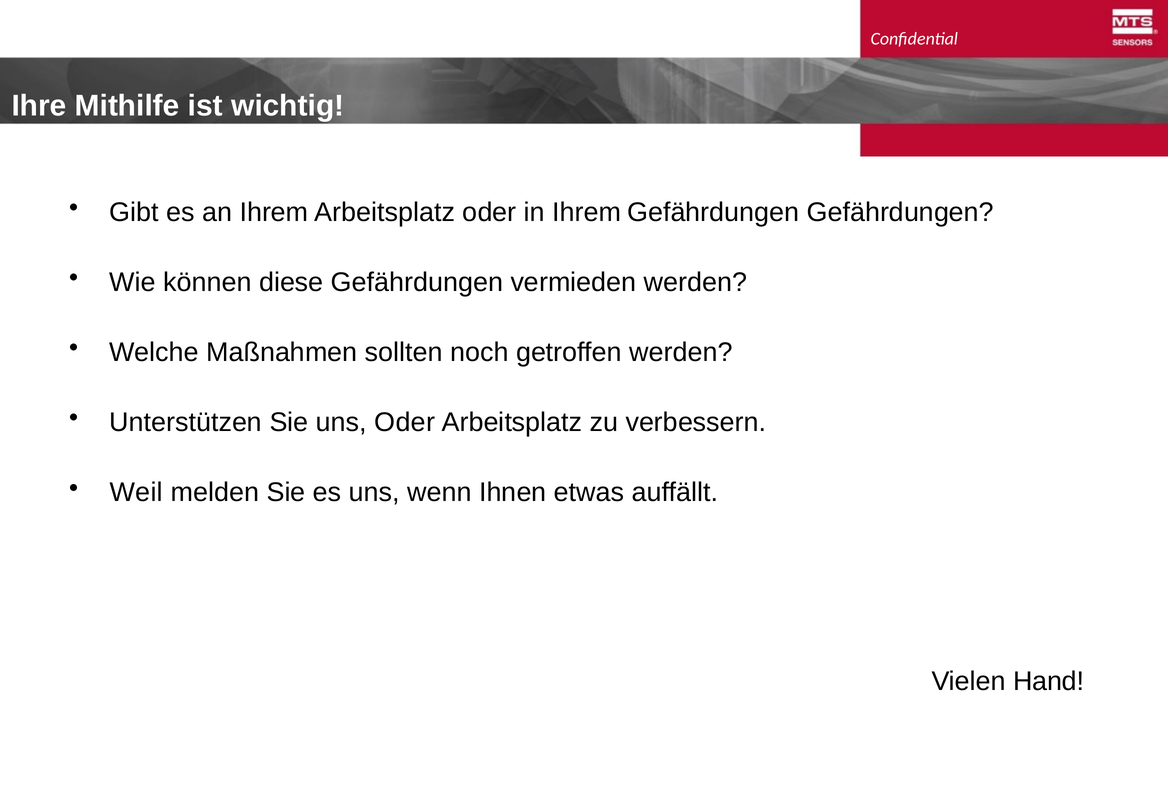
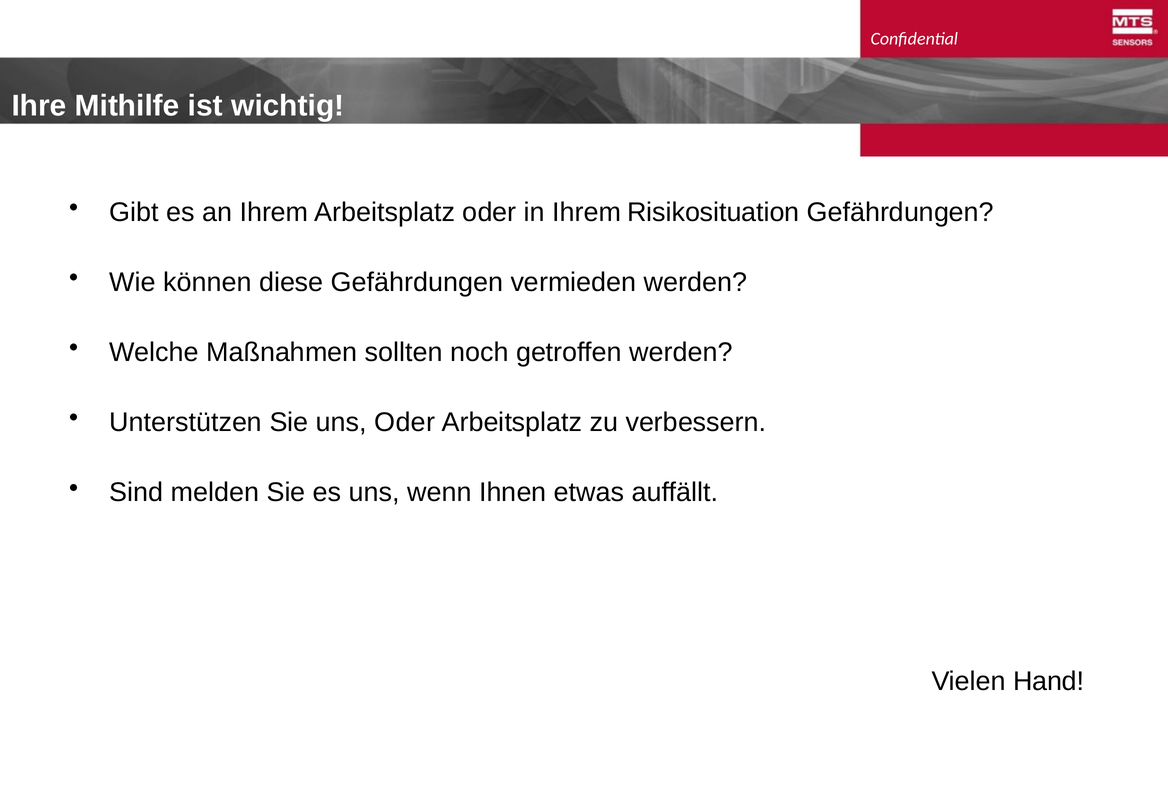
Ihrem Gefährdungen: Gefährdungen -> Risikosituation
Weil: Weil -> Sind
